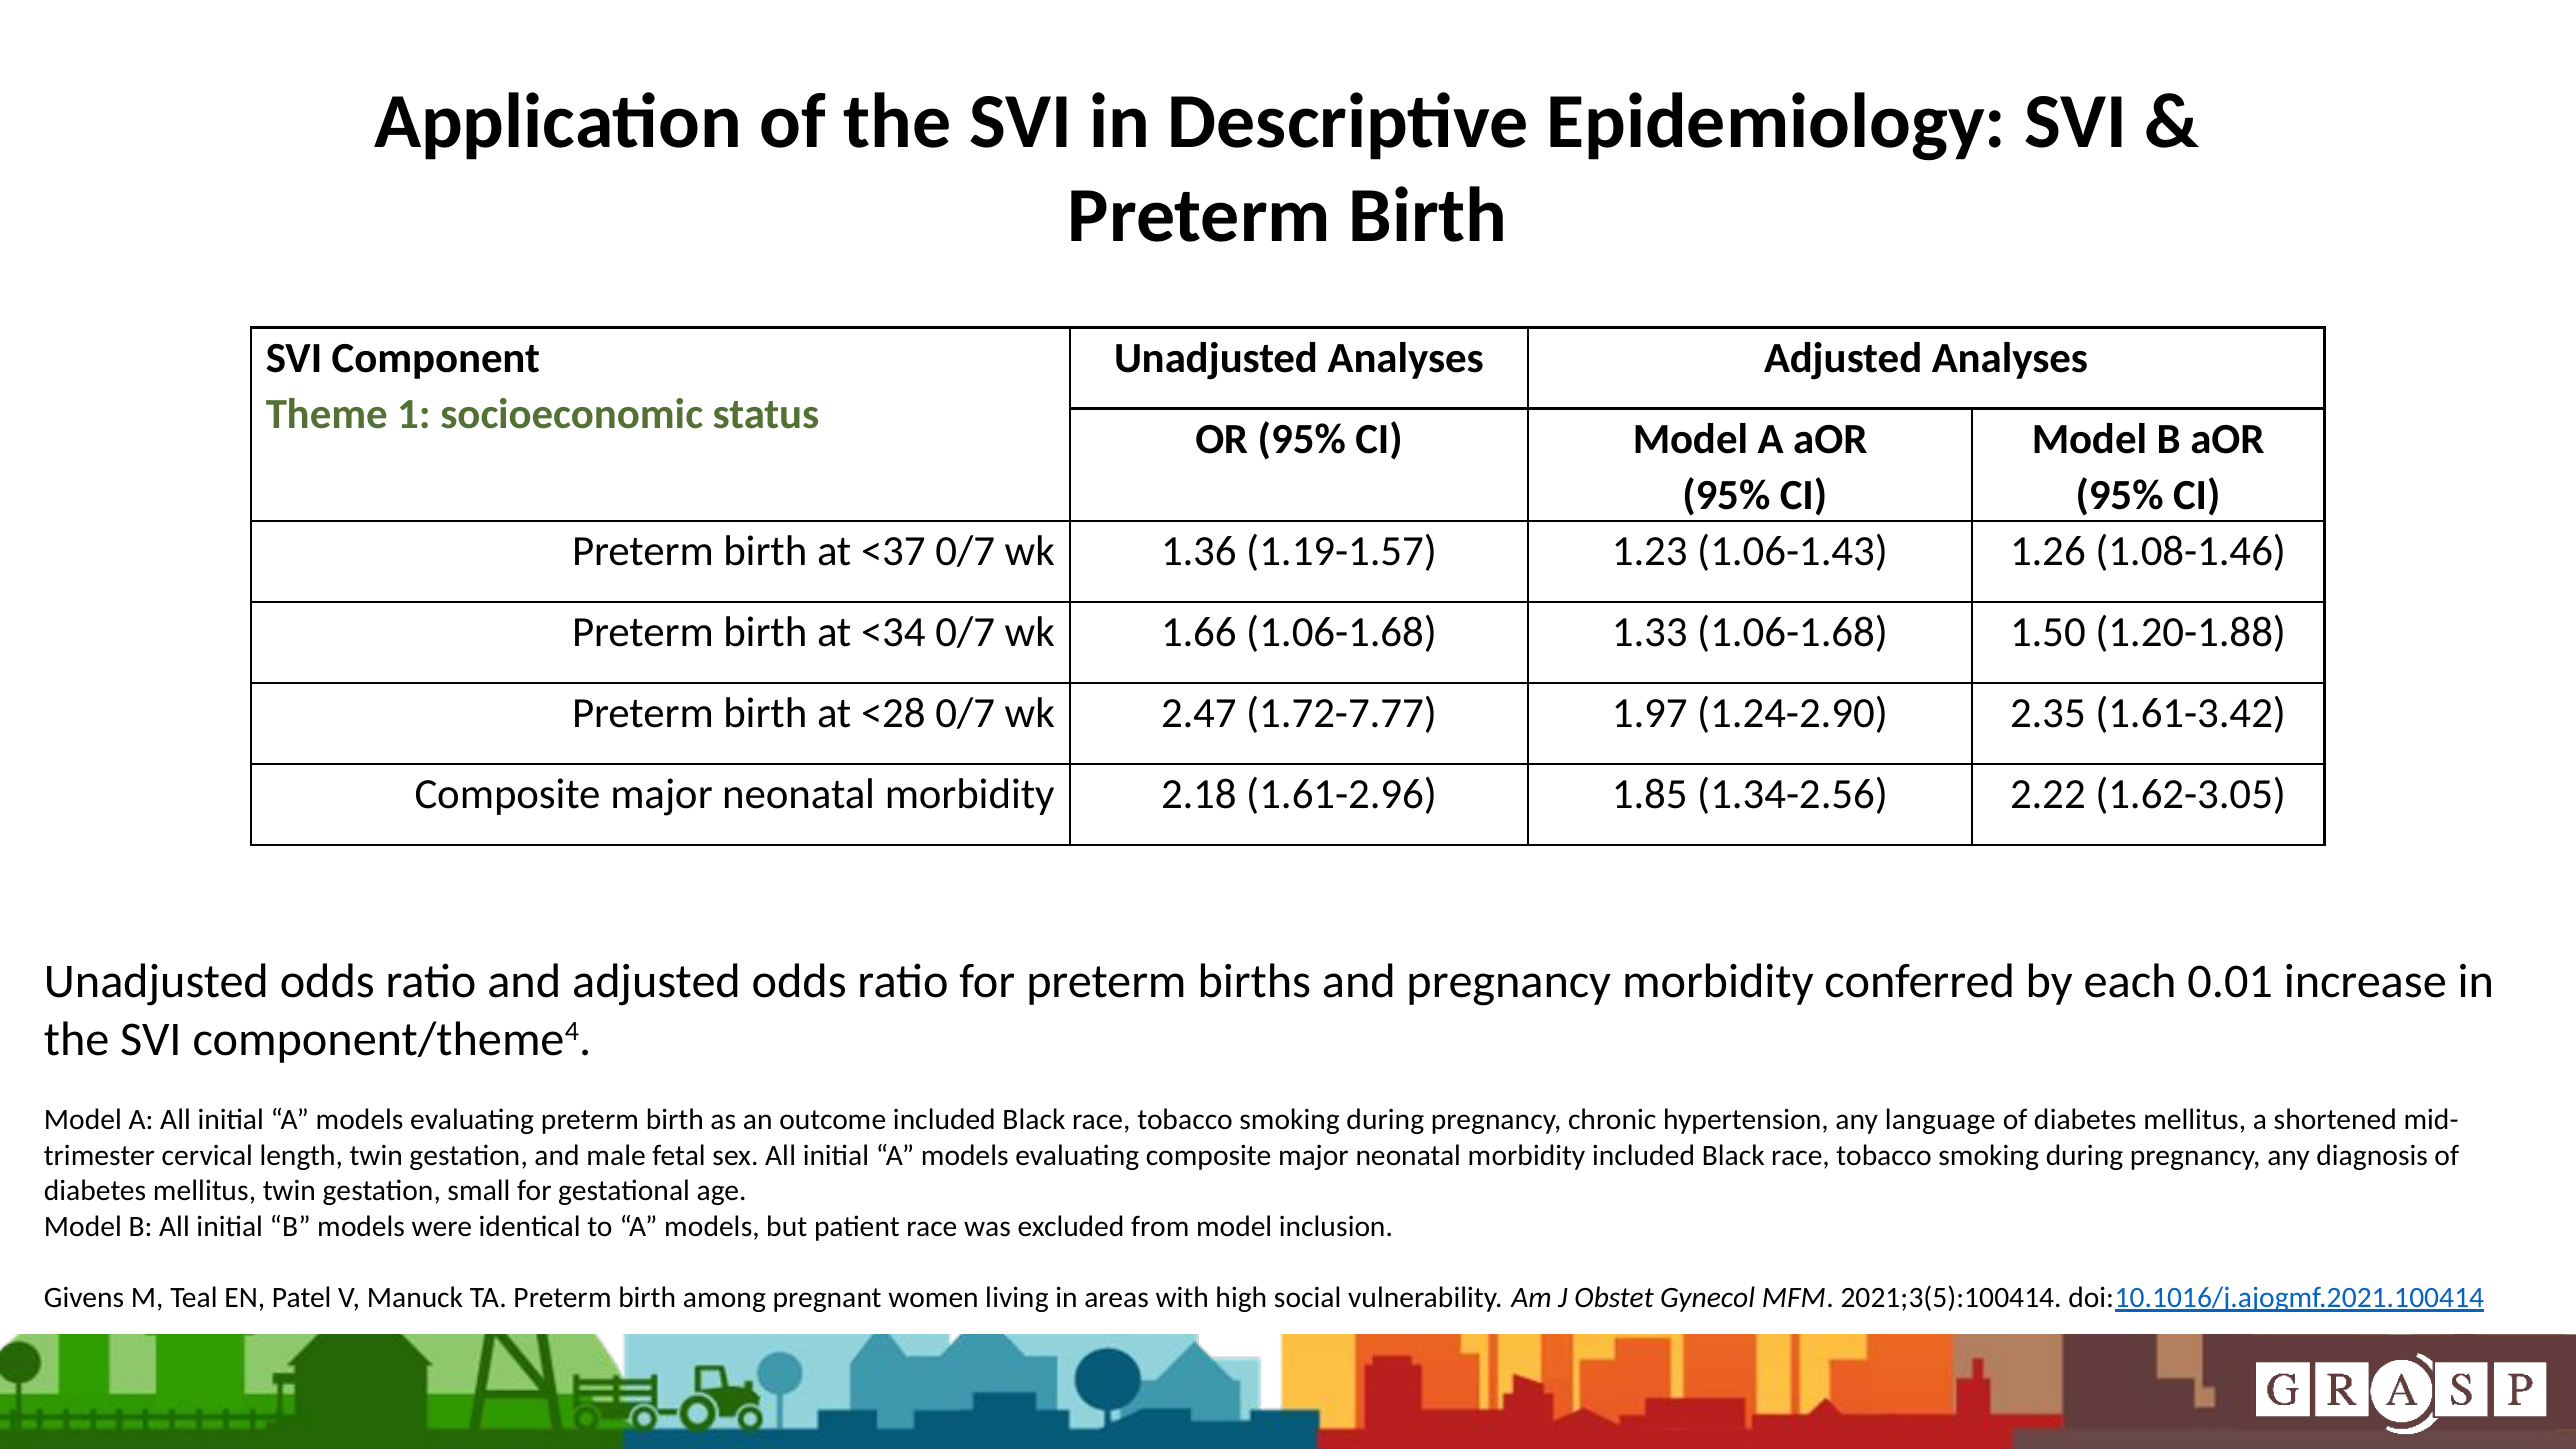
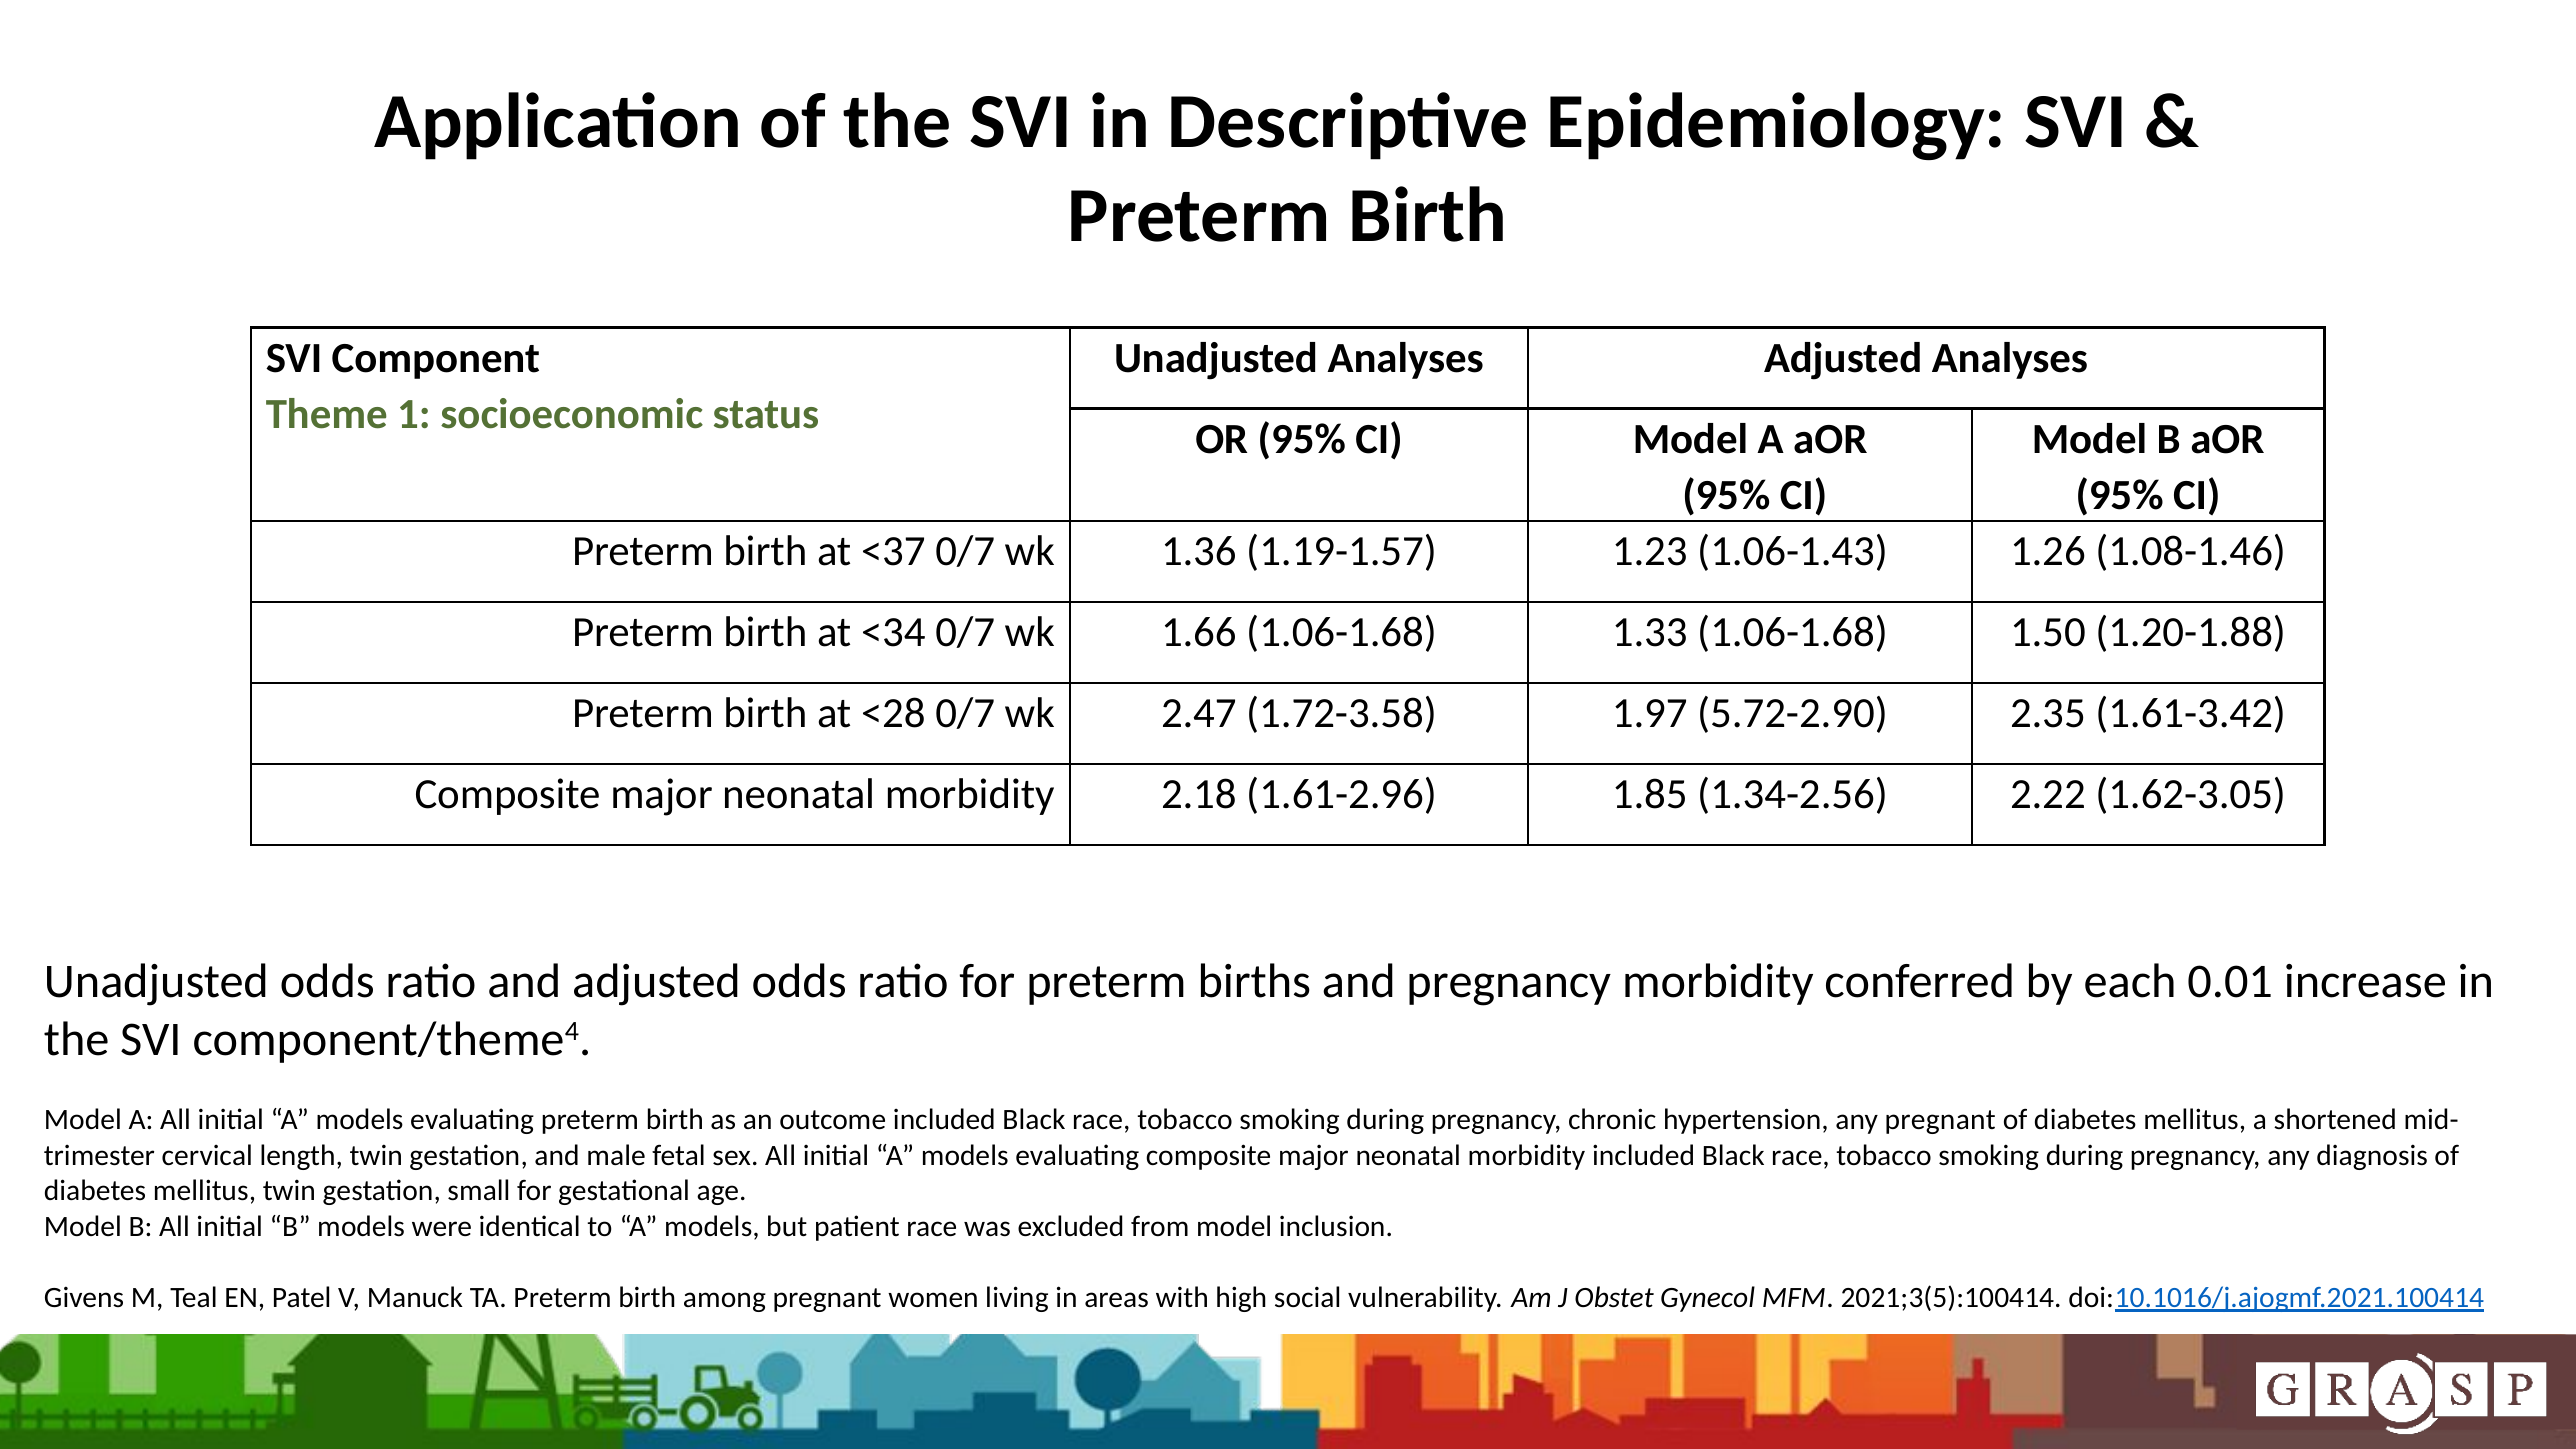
1.72-7.77: 1.72-7.77 -> 1.72-3.58
1.24-2.90: 1.24-2.90 -> 5.72-2.90
any language: language -> pregnant
